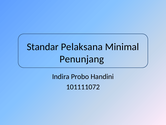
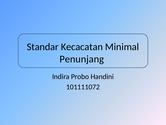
Pelaksana: Pelaksana -> Kecacatan
